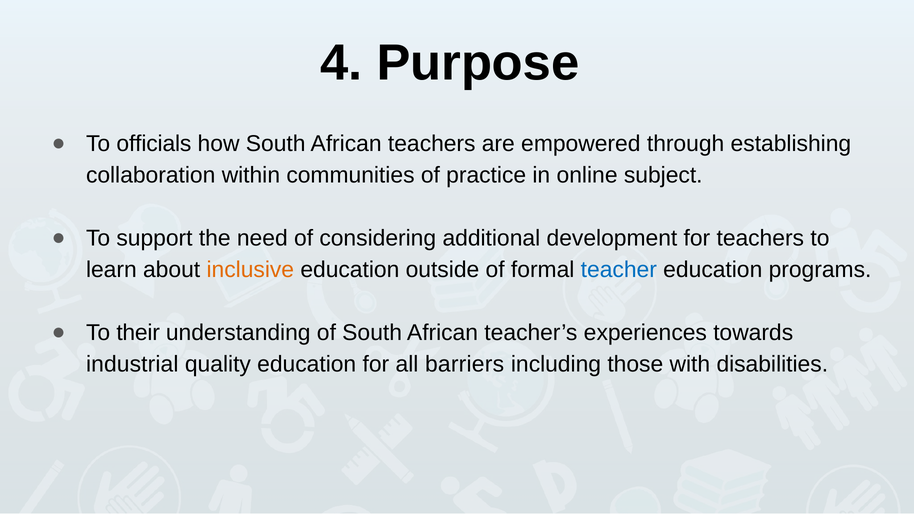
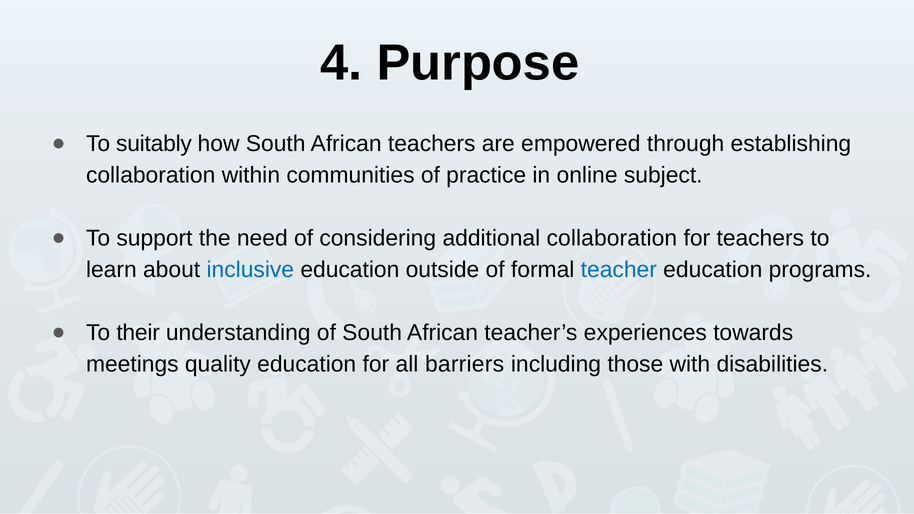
officials: officials -> suitably
additional development: development -> collaboration
inclusive colour: orange -> blue
industrial: industrial -> meetings
